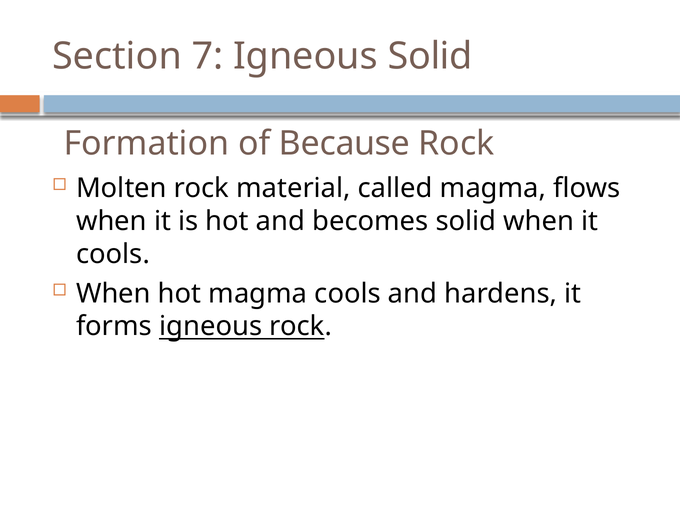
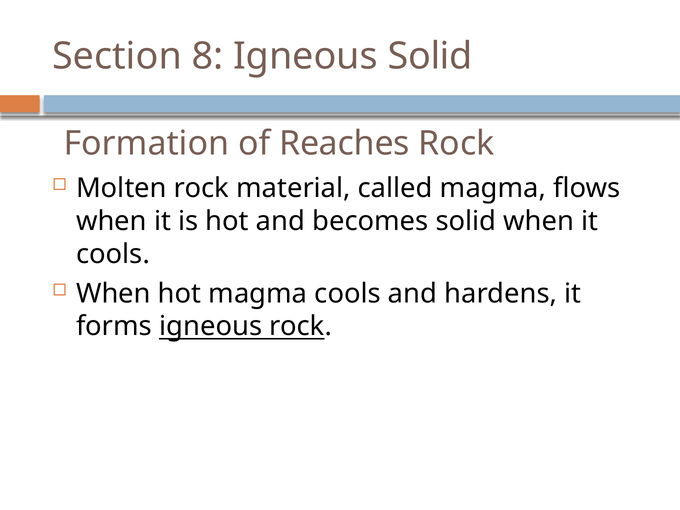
7: 7 -> 8
Because: Because -> Reaches
